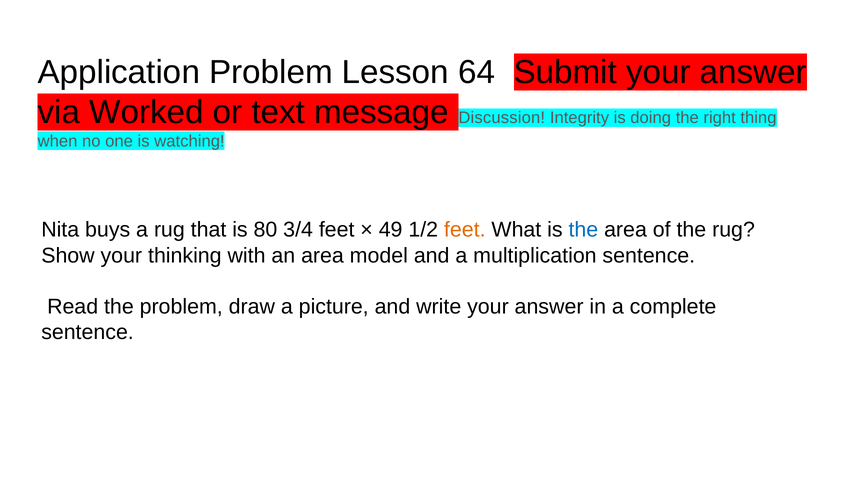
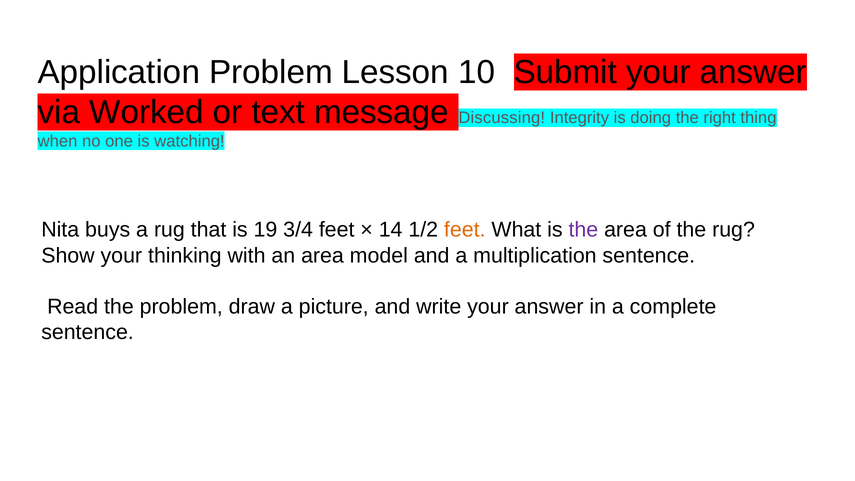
64: 64 -> 10
Discussion: Discussion -> Discussing
80: 80 -> 19
49: 49 -> 14
the at (583, 230) colour: blue -> purple
